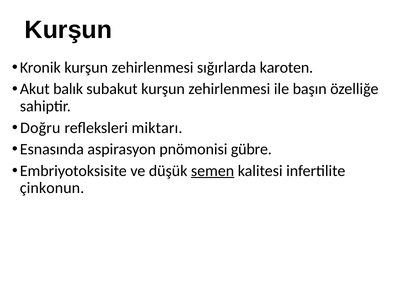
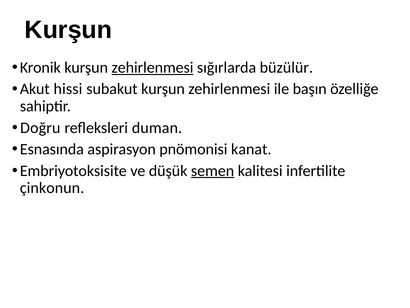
zehirlenmesi at (152, 67) underline: none -> present
karoten: karoten -> büzülür
balık: balık -> hissi
miktarı: miktarı -> duman
gübre: gübre -> kanat
